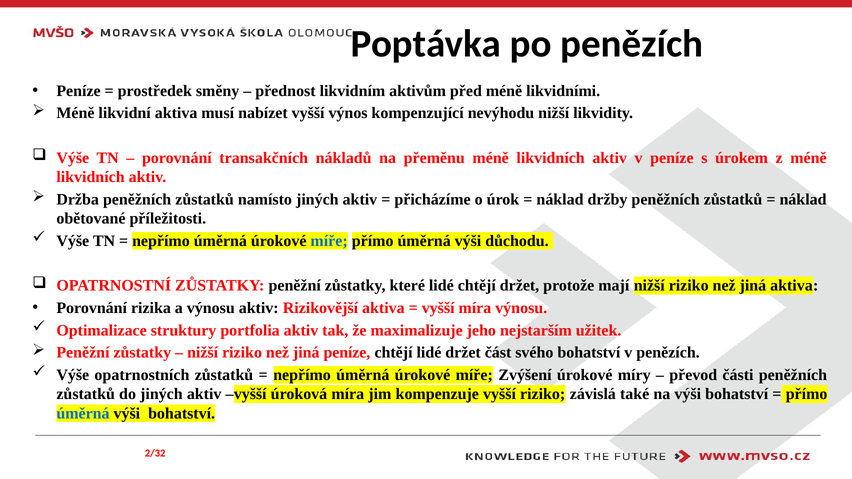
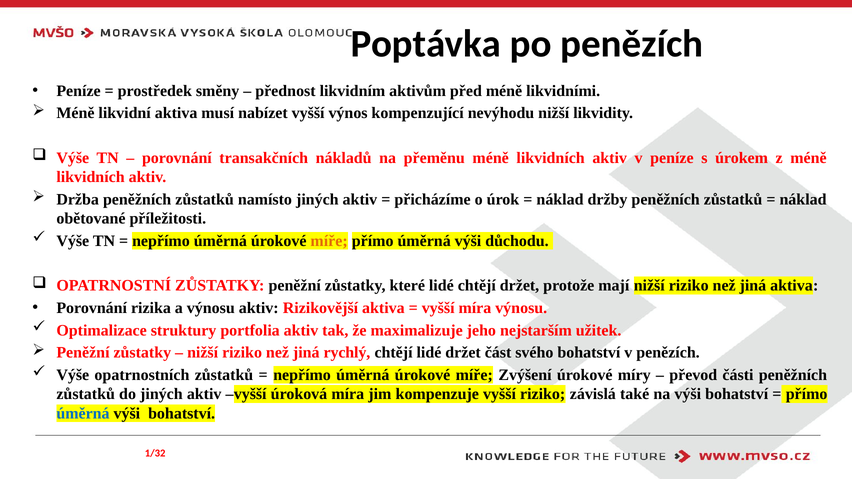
míře at (329, 241) colour: blue -> orange
jiná peníze: peníze -> rychlý
2/32: 2/32 -> 1/32
